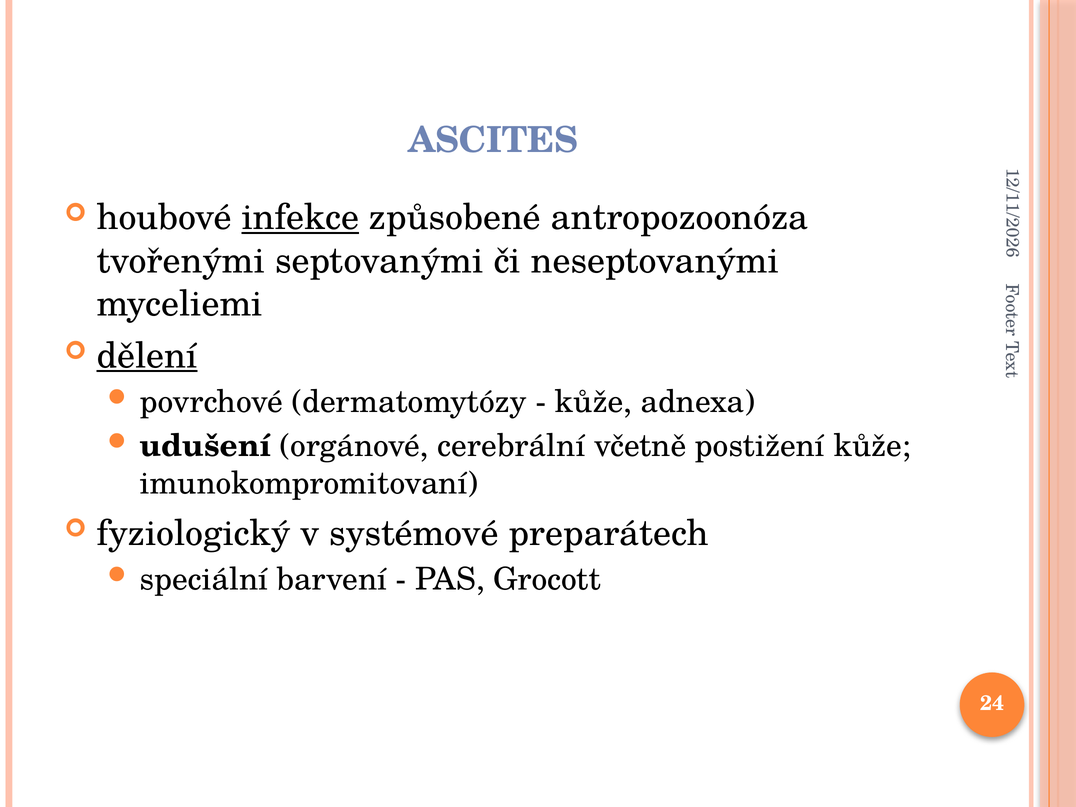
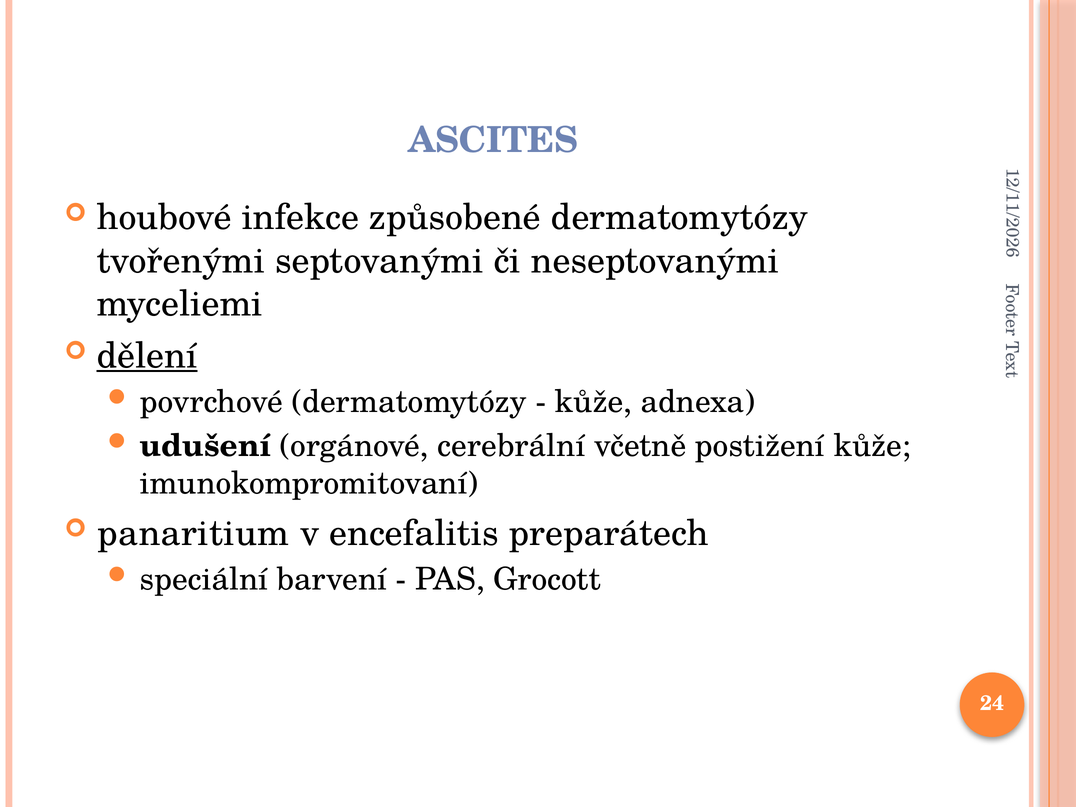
infekce underline: present -> none
způsobené antropozoonóza: antropozoonóza -> dermatomytózy
fyziologický: fyziologický -> panaritium
systémové: systémové -> encefalitis
